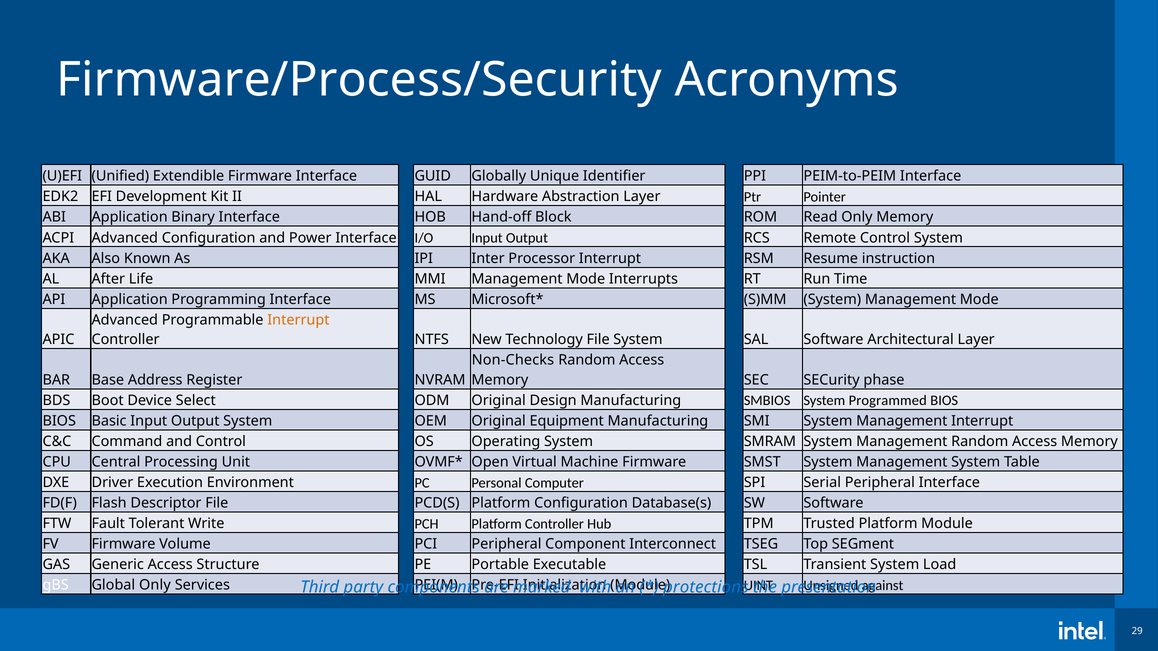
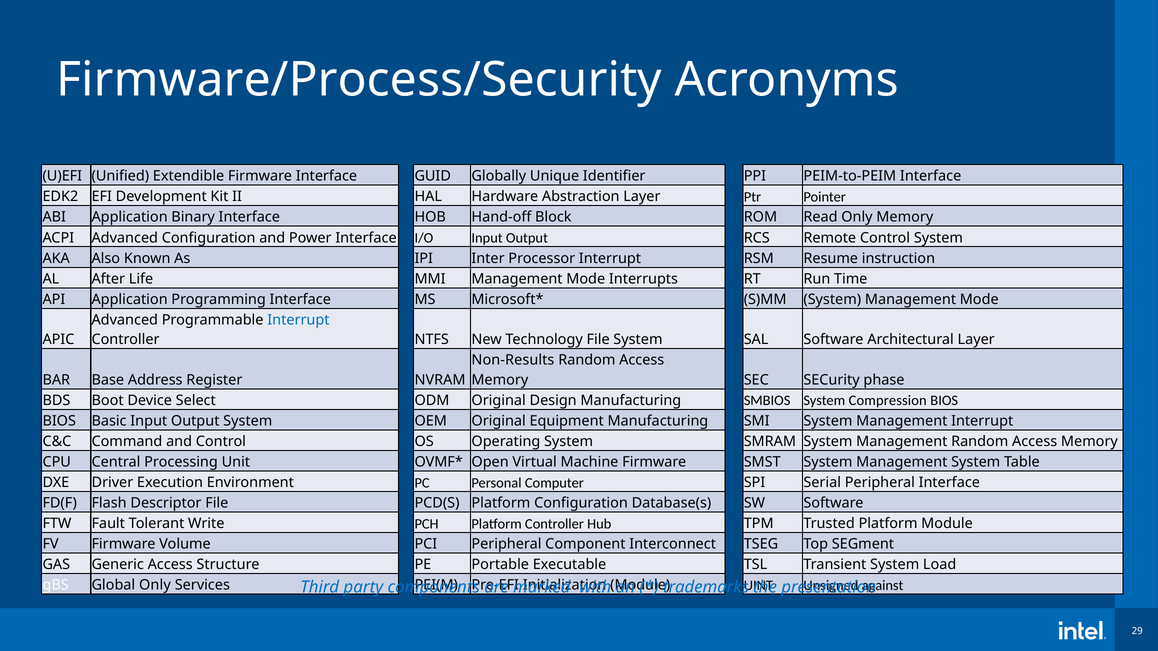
Interrupt at (298, 320) colour: orange -> blue
Non-Checks: Non-Checks -> Non-Results
Programmed: Programmed -> Compression
protections: protections -> trademarks
